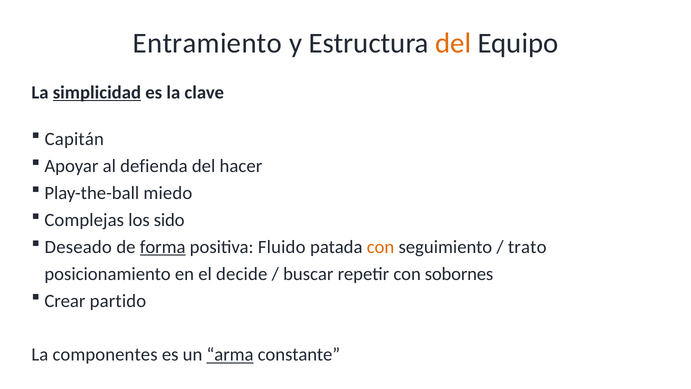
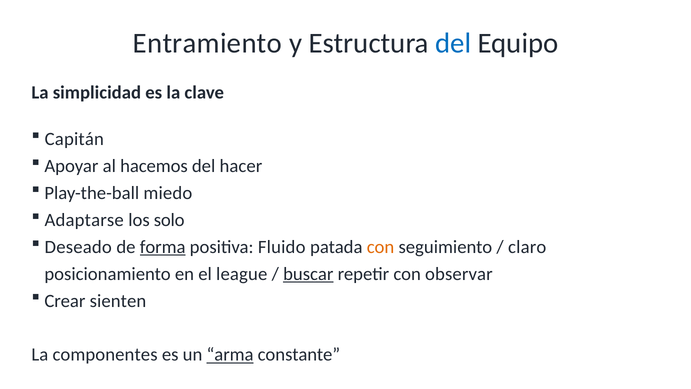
del at (453, 43) colour: orange -> blue
simplicidad underline: present -> none
defienda: defienda -> hacemos
Complejas: Complejas -> Adaptarse
sido: sido -> solo
trato: trato -> claro
decide: decide -> league
buscar underline: none -> present
sobornes: sobornes -> observar
partido: partido -> sienten
